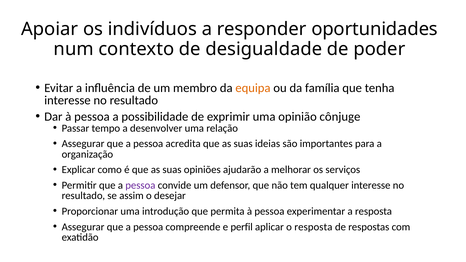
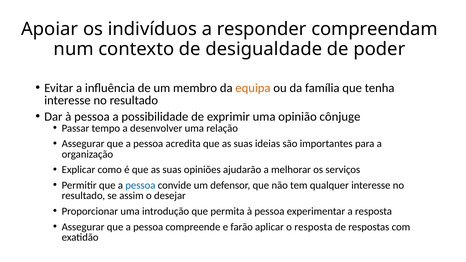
oportunidades: oportunidades -> compreendam
pessoa at (140, 185) colour: purple -> blue
perfil: perfil -> farão
